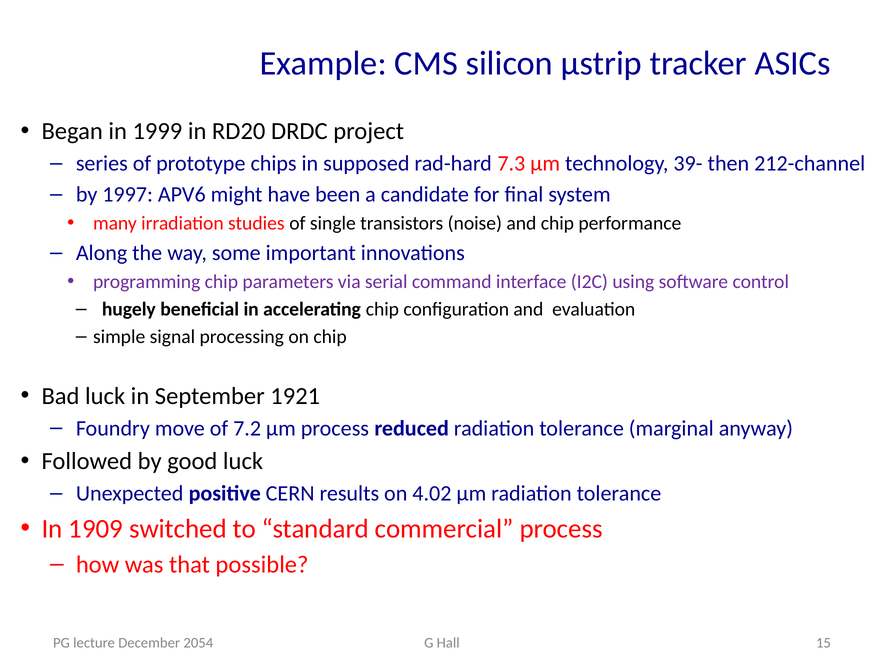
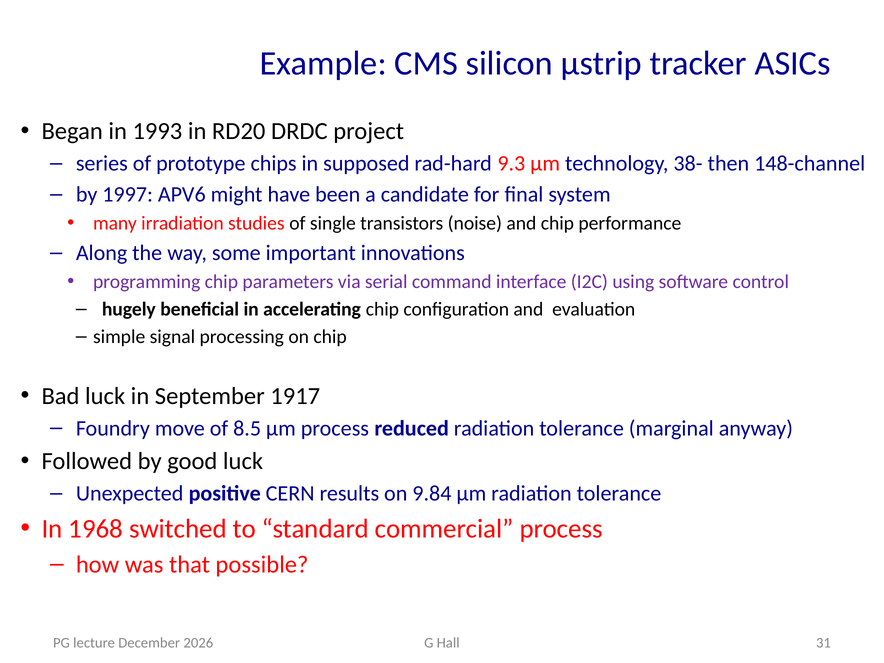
1999: 1999 -> 1993
7.3: 7.3 -> 9.3
39-: 39- -> 38-
212-channel: 212-channel -> 148-channel
1921: 1921 -> 1917
7.2: 7.2 -> 8.5
4.02: 4.02 -> 9.84
1909: 1909 -> 1968
15: 15 -> 31
2054: 2054 -> 2026
